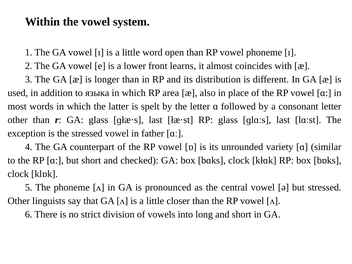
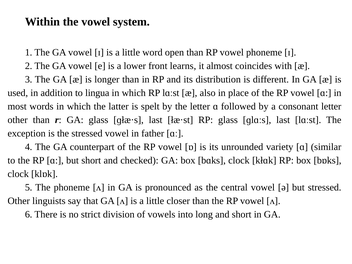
языка: языка -> lingua
RP area: area -> lɑːst
